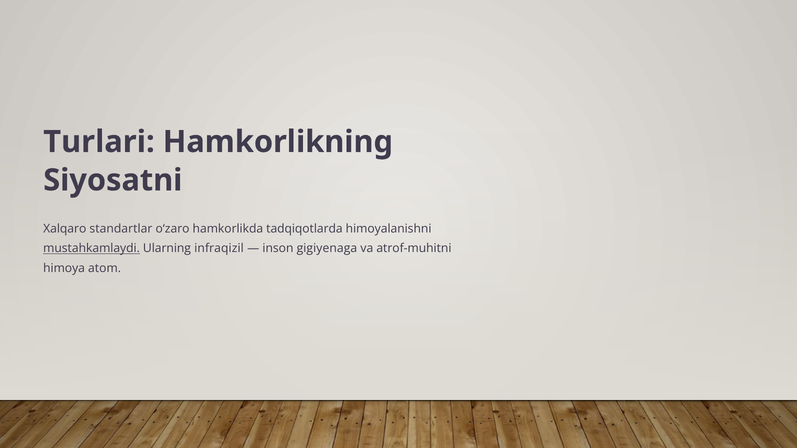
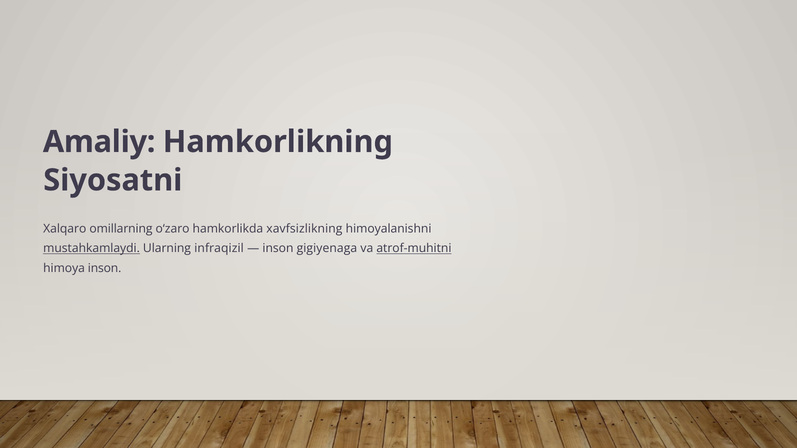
Turlari: Turlari -> Amaliy
standartlar: standartlar -> omillarning
tadqiqotlarda: tadqiqotlarda -> xavfsizlikning
atrof-muhitni underline: none -> present
himoya atom: atom -> inson
